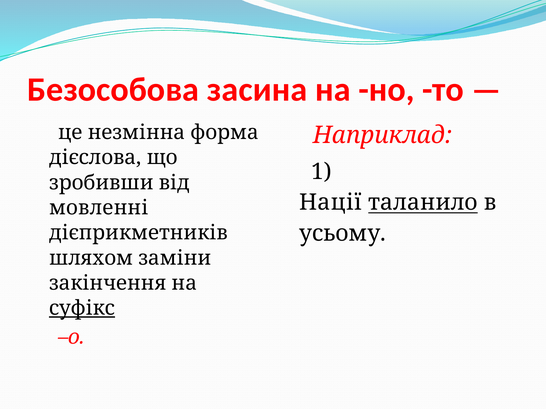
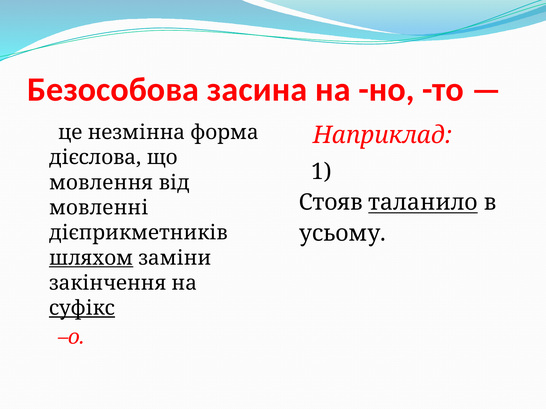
зробивши: зробивши -> мовлення
Нації: Нації -> Стояв
шляхом underline: none -> present
